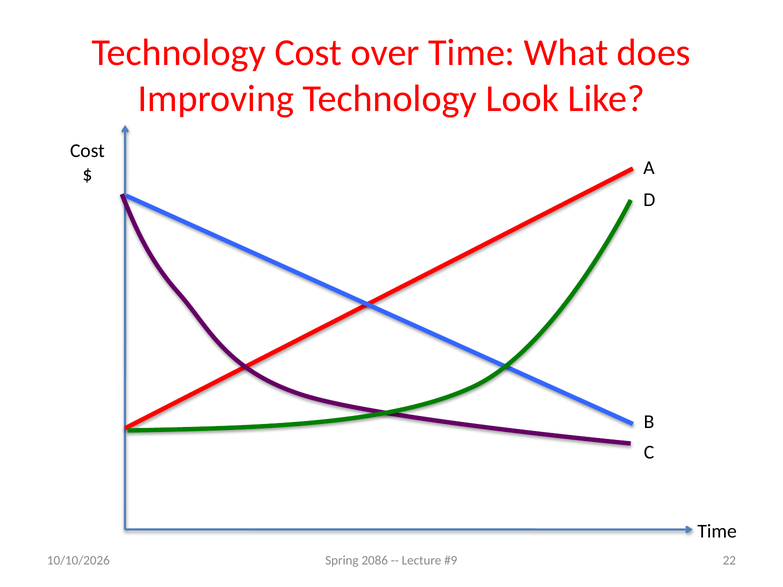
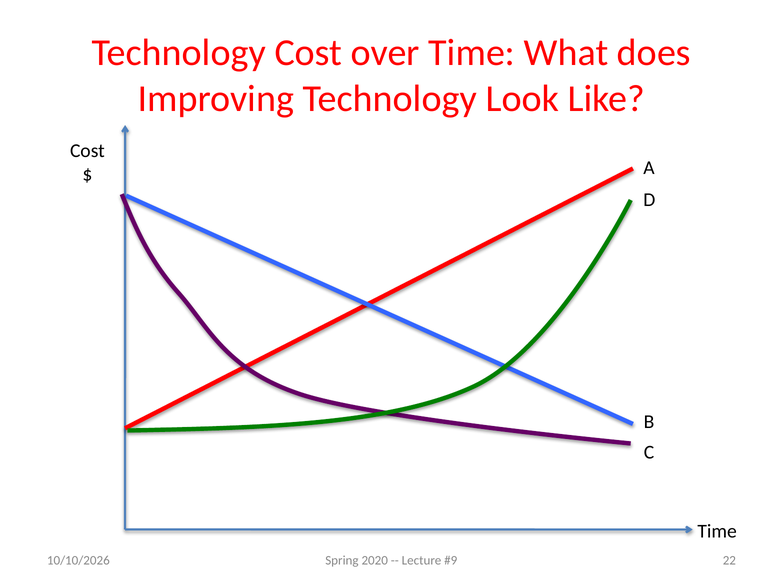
2086: 2086 -> 2020
